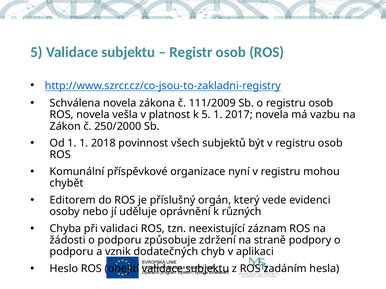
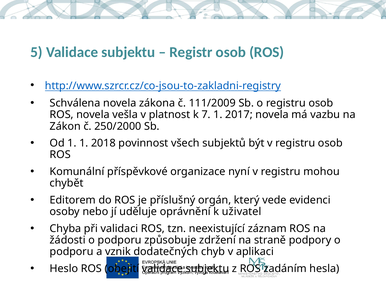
k 5: 5 -> 7
různých: různých -> uživatel
